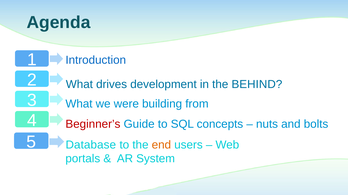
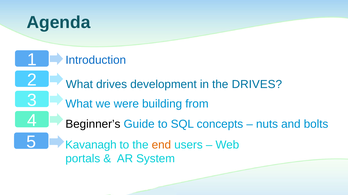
the BEHIND: BEHIND -> DRIVES
Beginner’s colour: red -> black
Database: Database -> Kavanagh
